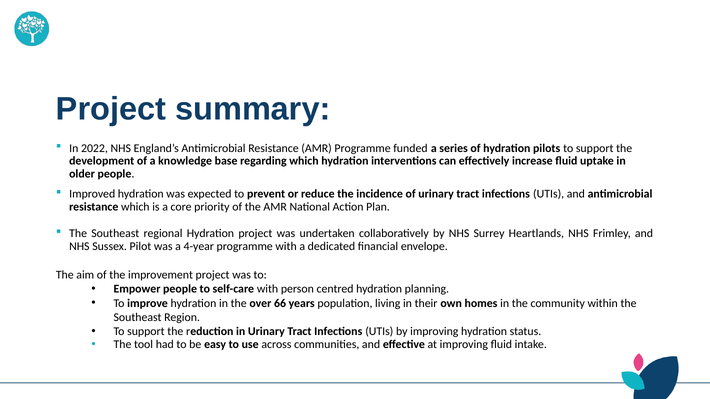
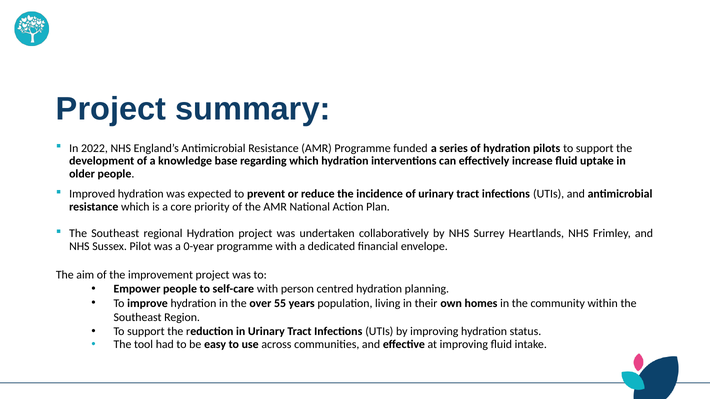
4-year: 4-year -> 0-year
66: 66 -> 55
